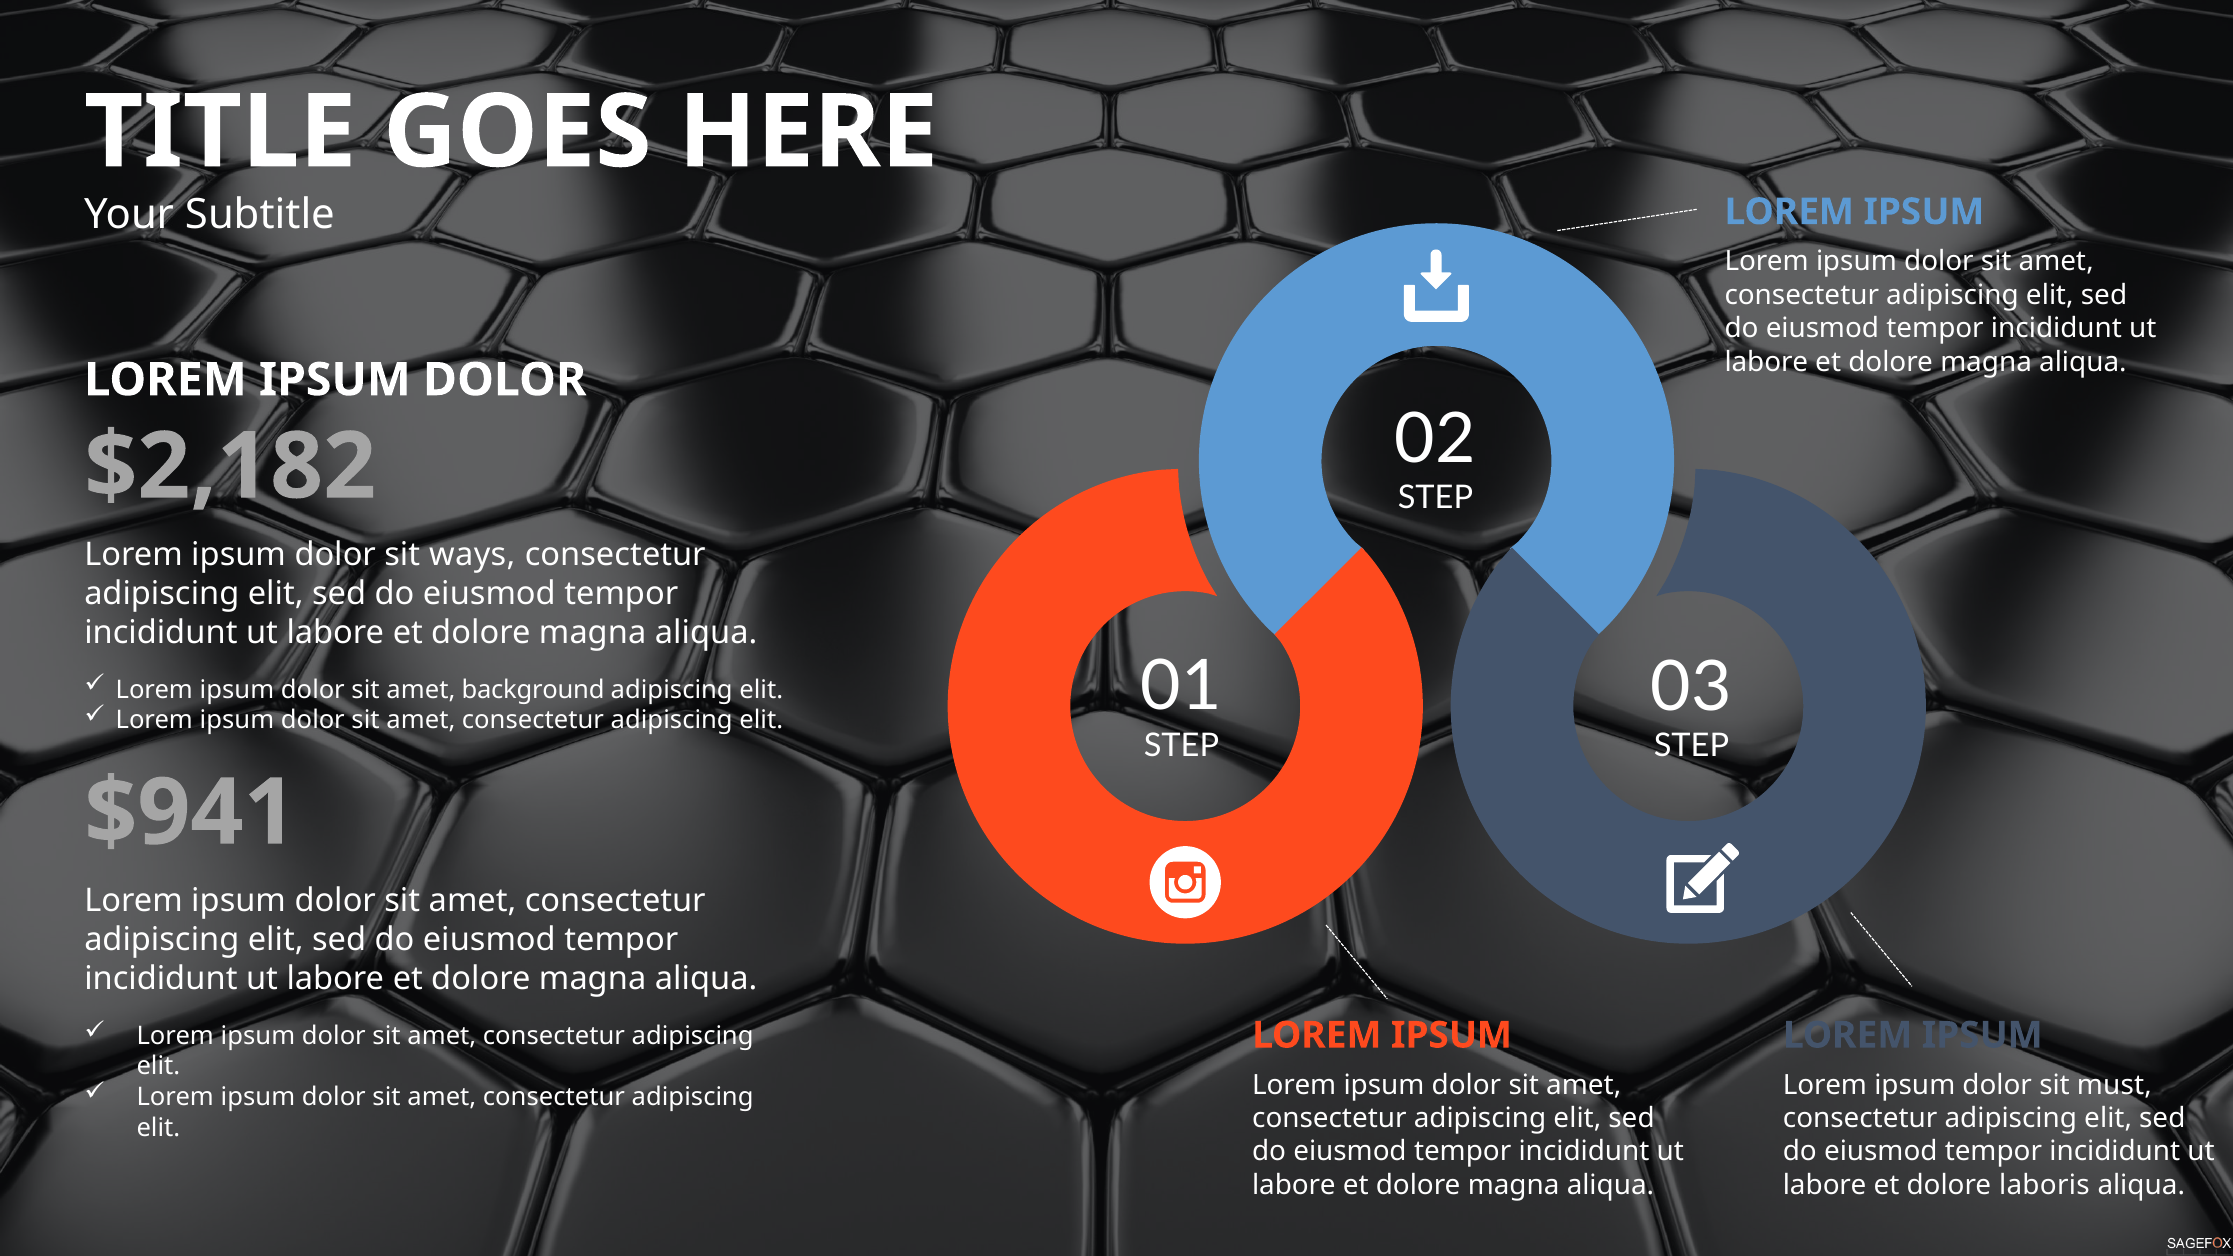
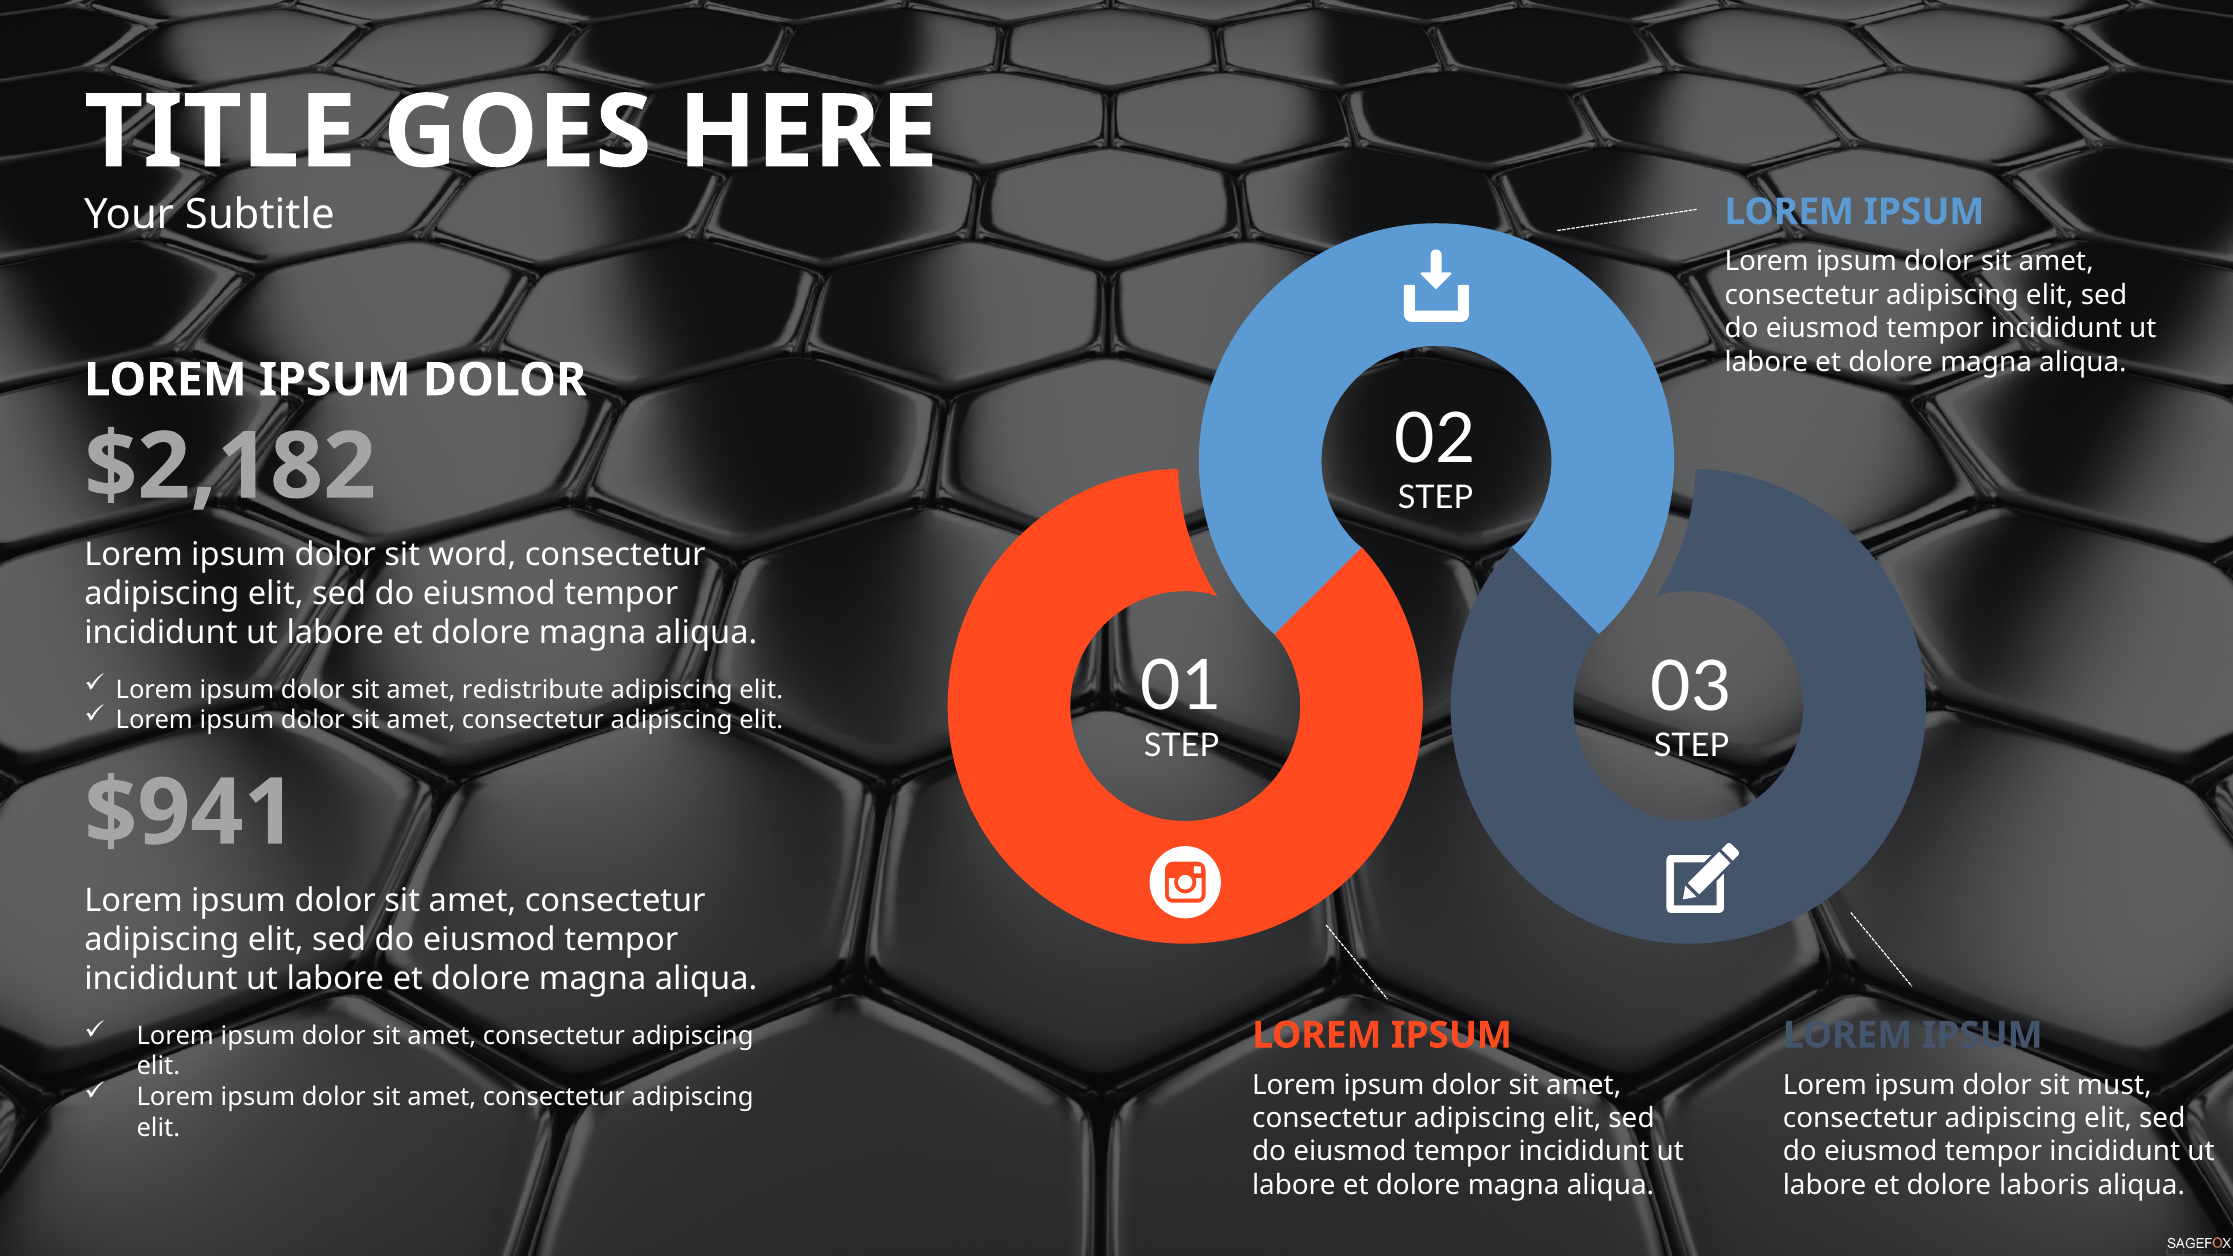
ways: ways -> word
background: background -> redistribute
